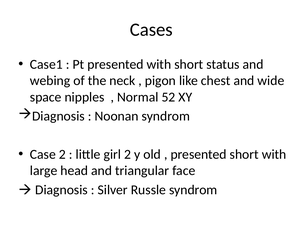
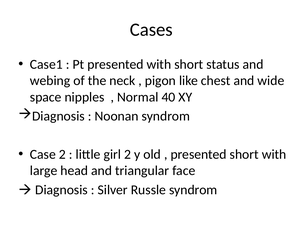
52: 52 -> 40
